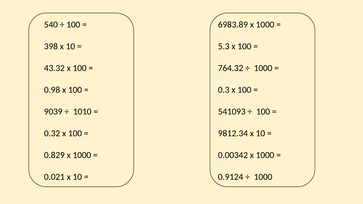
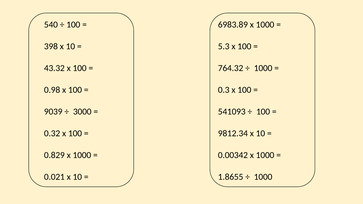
1010: 1010 -> 3000
0.9124: 0.9124 -> 1.8655
